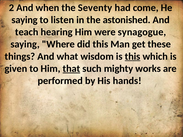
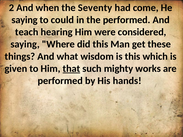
listen: listen -> could
the astonished: astonished -> performed
synagogue: synagogue -> considered
this at (133, 56) underline: present -> none
